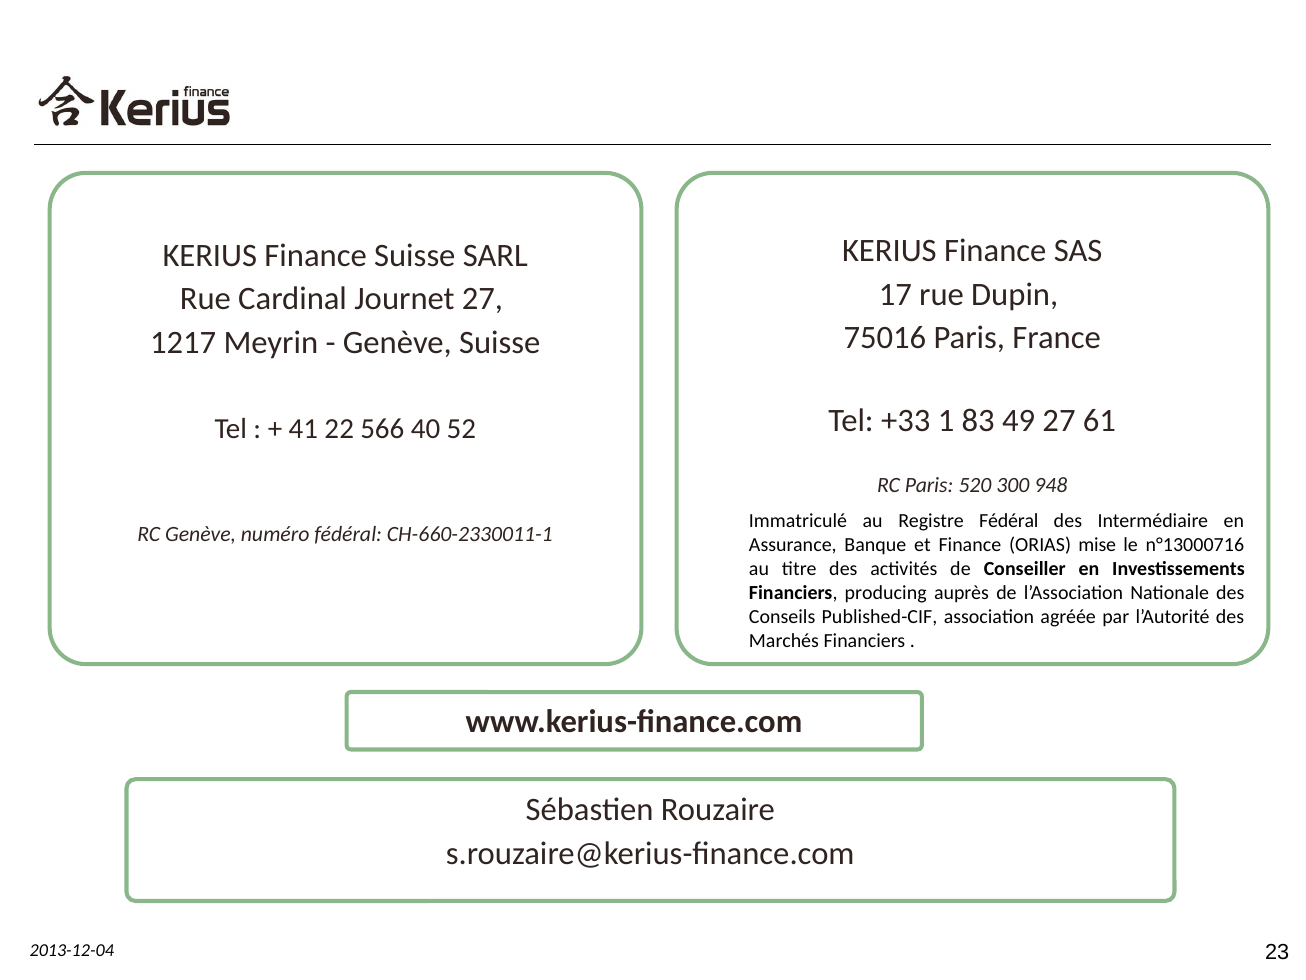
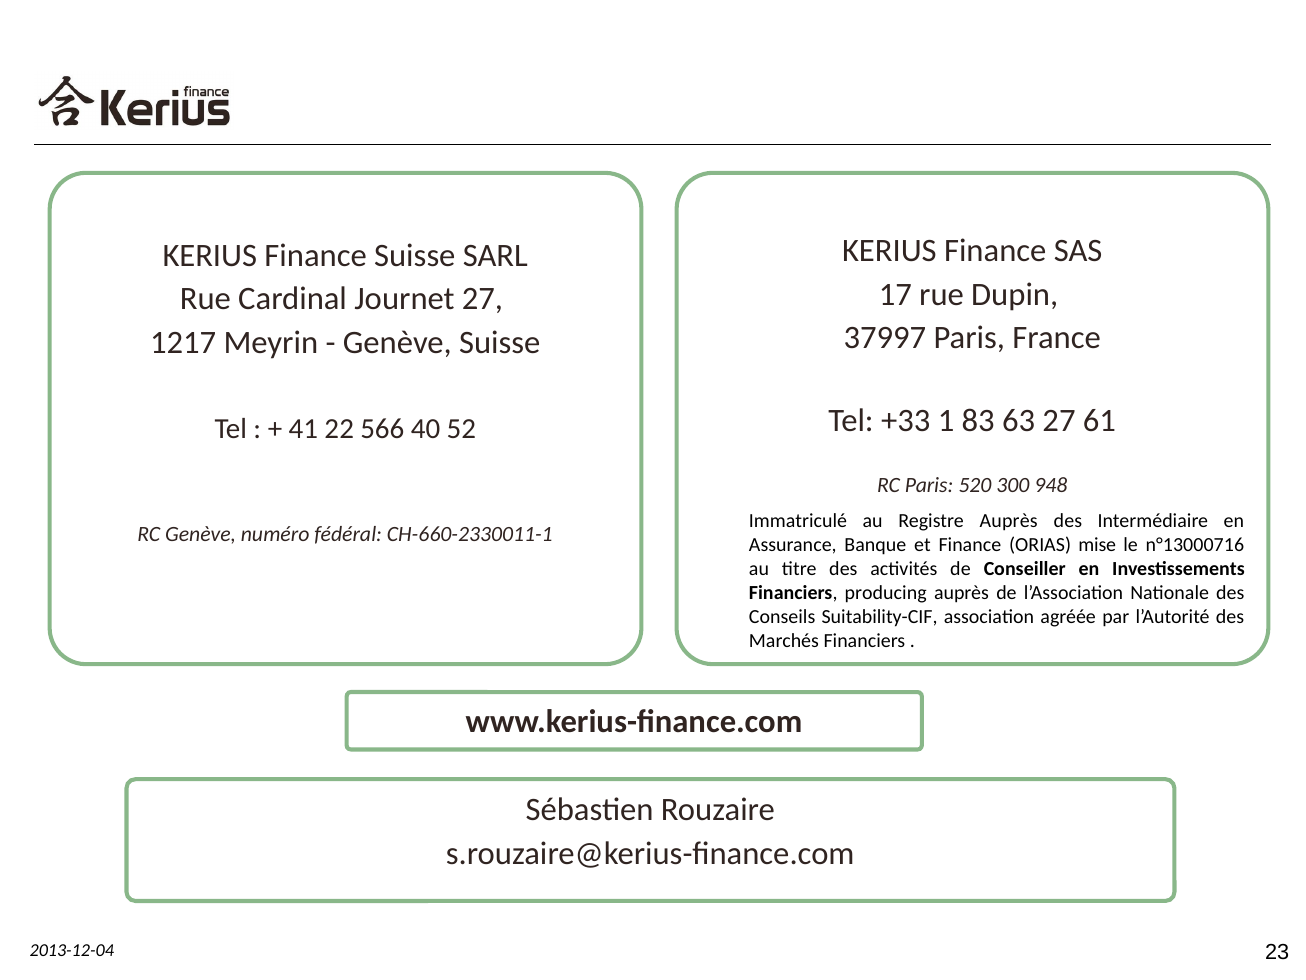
75016: 75016 -> 37997
49: 49 -> 63
Registre Fédéral: Fédéral -> Auprès
Published-CIF: Published-CIF -> Suitability-CIF
